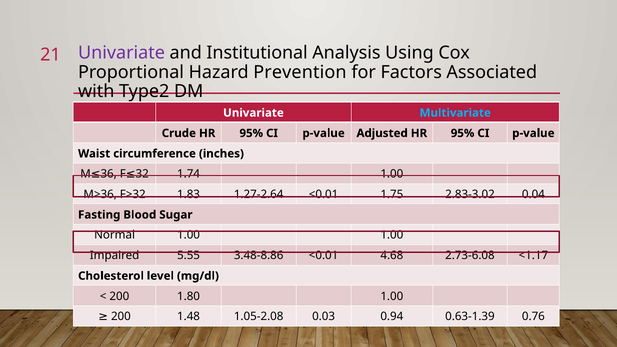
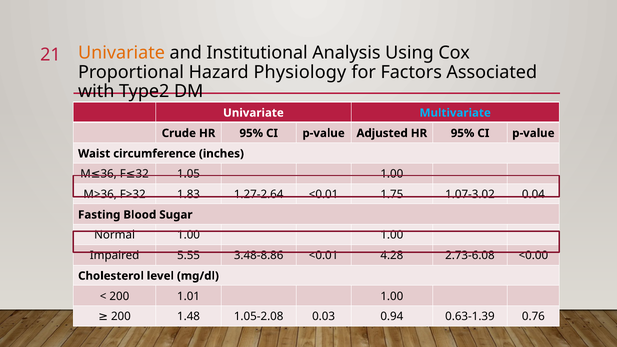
Univariate at (122, 53) colour: purple -> orange
Prevention: Prevention -> Physiology
1.74: 1.74 -> 1.05
2.83-3.02: 2.83-3.02 -> 1.07-3.02
4.68: 4.68 -> 4.28
<1.17: <1.17 -> <0.00
1.80: 1.80 -> 1.01
